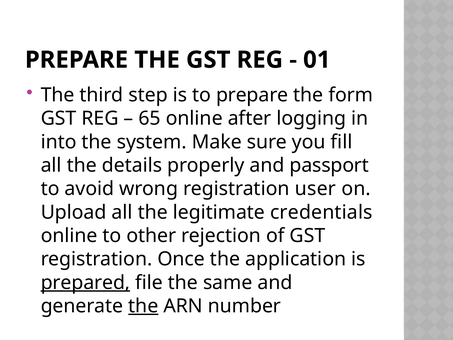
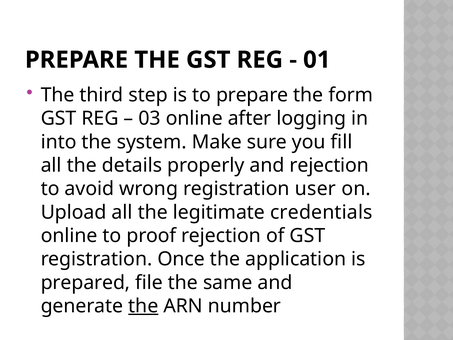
65: 65 -> 03
and passport: passport -> rejection
other: other -> proof
prepared underline: present -> none
